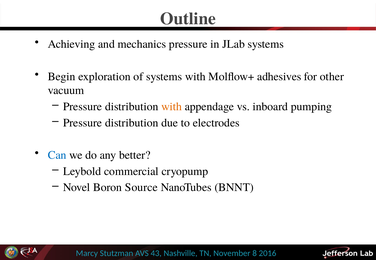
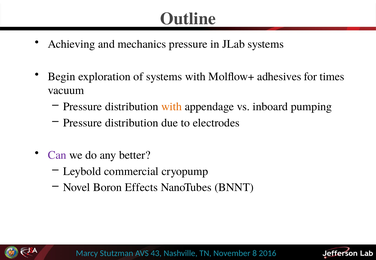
other: other -> times
Can colour: blue -> purple
Source: Source -> Effects
